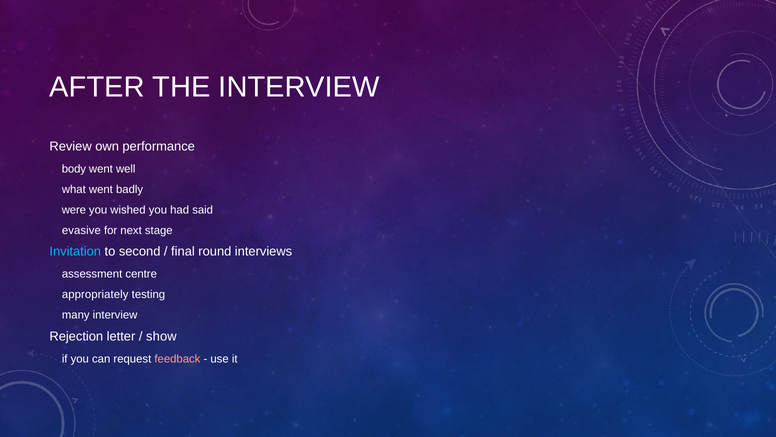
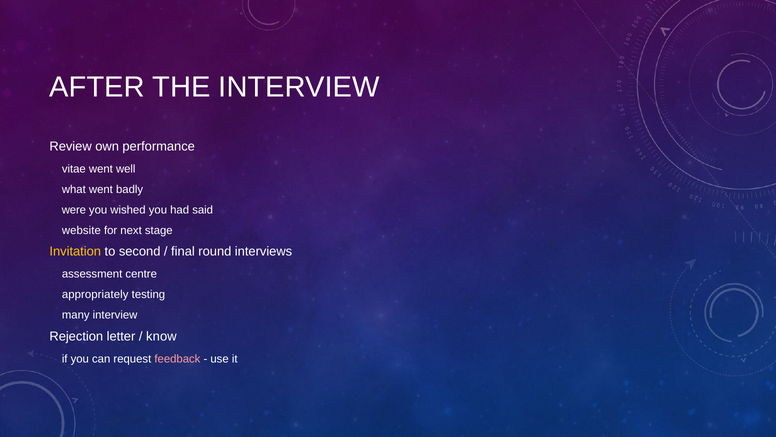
body: body -> vitae
evasive: evasive -> website
Invitation colour: light blue -> yellow
show: show -> know
